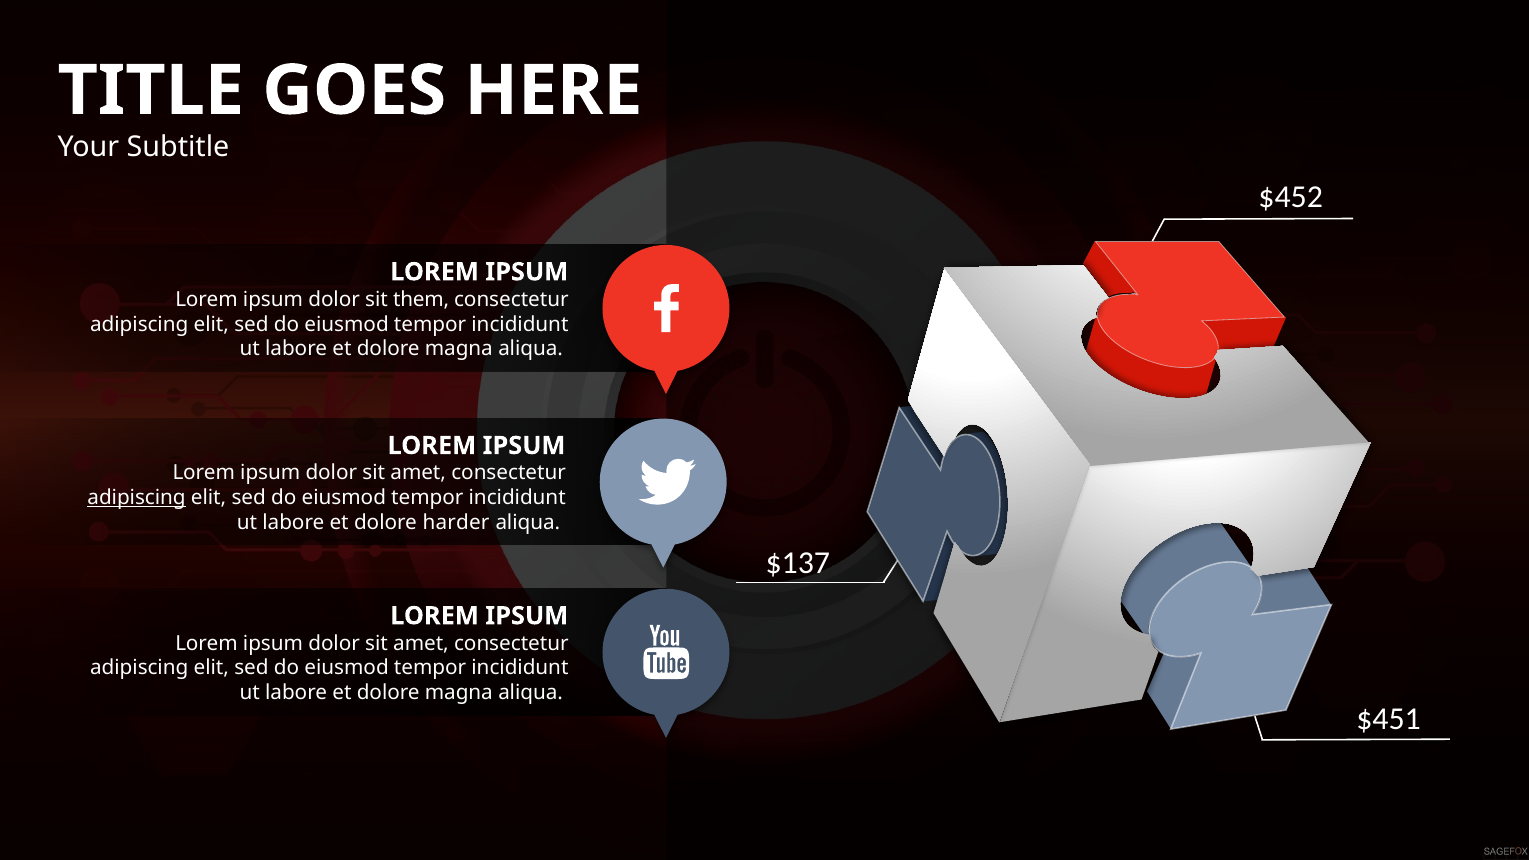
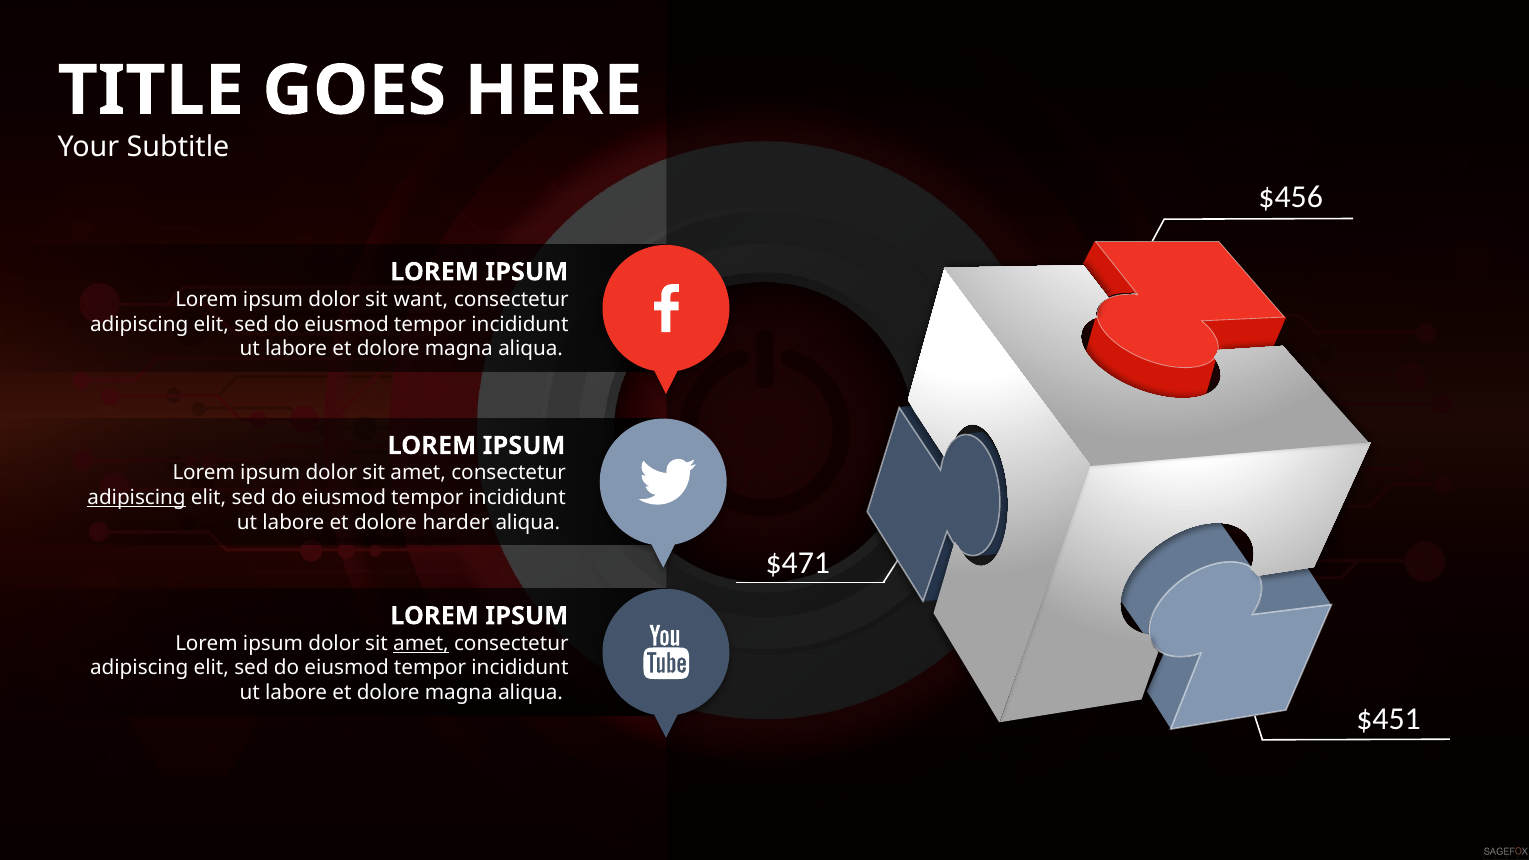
$452: $452 -> $456
them: them -> want
$137: $137 -> $471
amet at (421, 643) underline: none -> present
